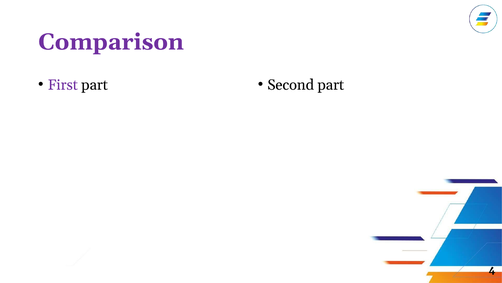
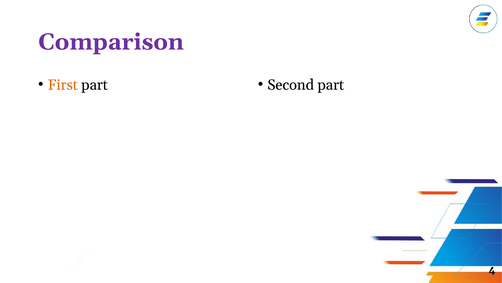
First colour: purple -> orange
